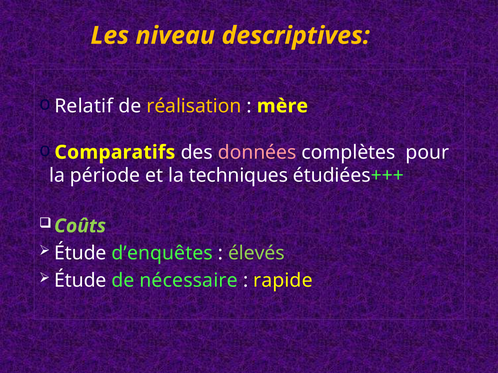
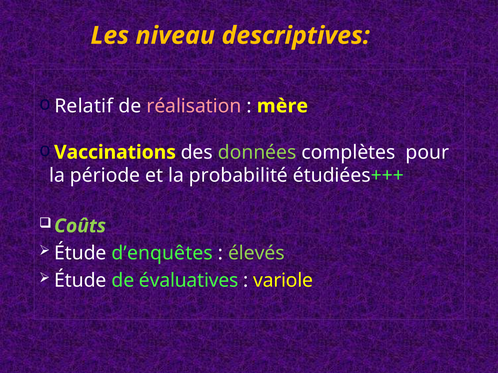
réalisation colour: yellow -> pink
Comparatifs: Comparatifs -> Vaccinations
données colour: pink -> light green
techniques: techniques -> probabilité
nécessaire: nécessaire -> évaluatives
rapide: rapide -> variole
